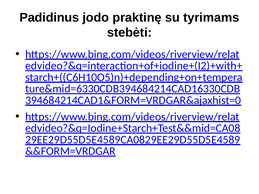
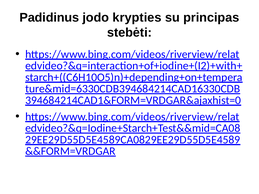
praktinę: praktinę -> krypties
tyrimams: tyrimams -> principas
